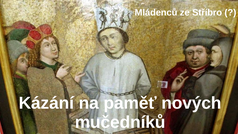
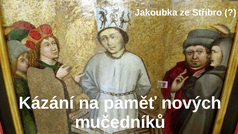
Mládenců: Mládenců -> Jakoubka
